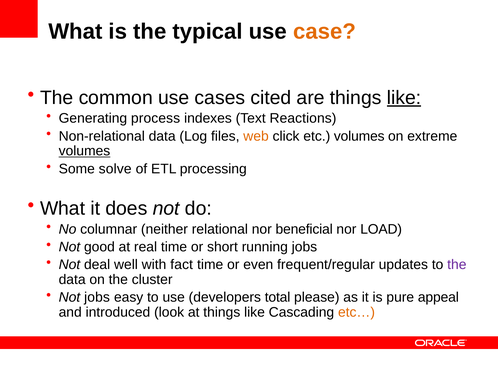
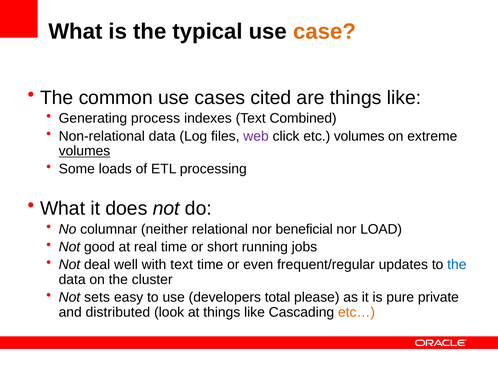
like at (404, 98) underline: present -> none
Reactions: Reactions -> Combined
web colour: orange -> purple
solve: solve -> loads
with fact: fact -> text
the at (457, 264) colour: purple -> blue
Not jobs: jobs -> sets
appeal: appeal -> private
introduced: introduced -> distributed
